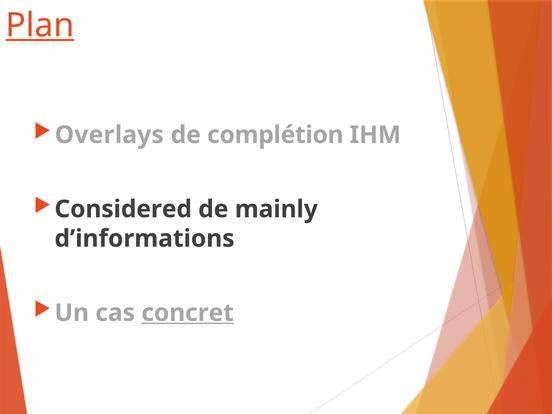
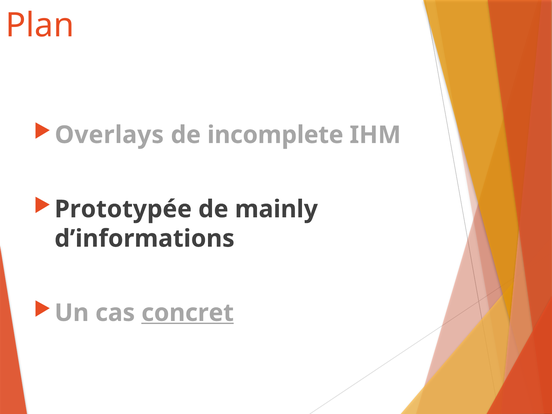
Plan underline: present -> none
complétion: complétion -> incomplete
Considered: Considered -> Prototypée
